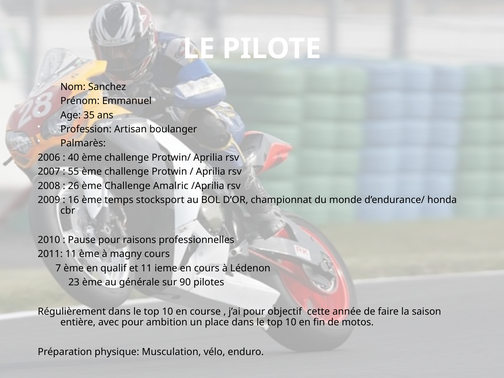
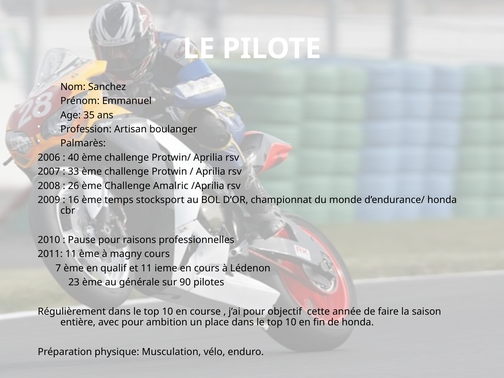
55: 55 -> 33
de motos: motos -> honda
